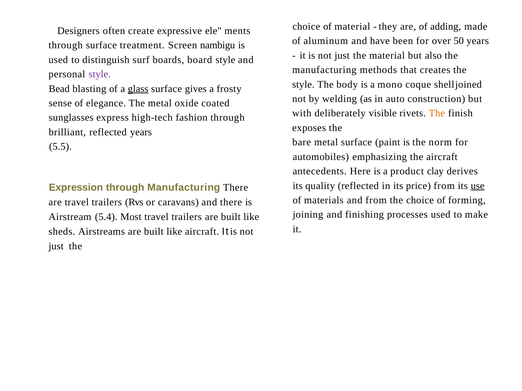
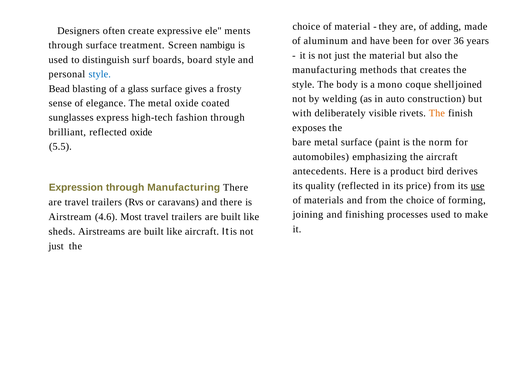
50: 50 -> 36
style at (100, 74) colour: purple -> blue
glass underline: present -> none
reflected years: years -> oxide
clay: clay -> bird
5.4: 5.4 -> 4.6
